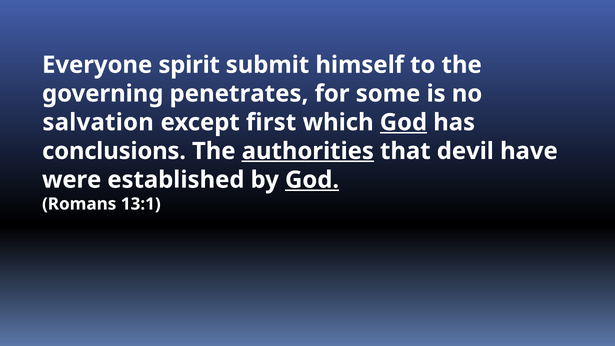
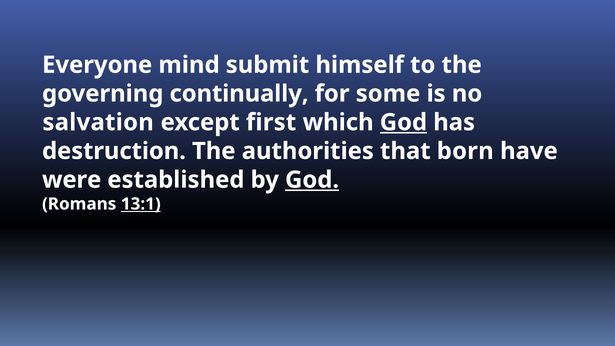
spirit: spirit -> mind
penetrates: penetrates -> continually
conclusions: conclusions -> destruction
authorities underline: present -> none
devil: devil -> born
13:1 underline: none -> present
